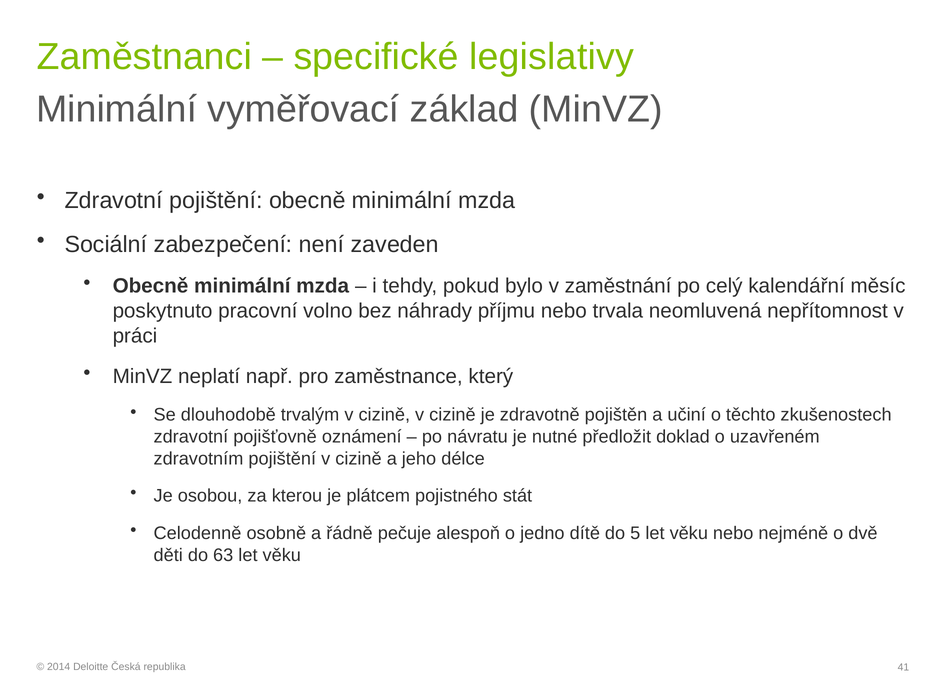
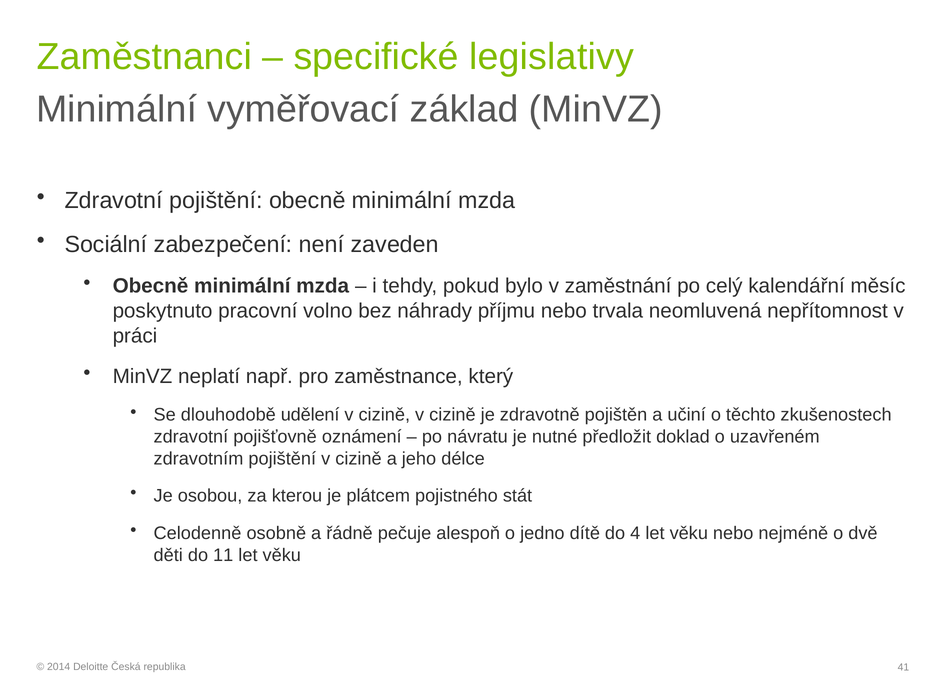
trvalým: trvalým -> udělení
5: 5 -> 4
63: 63 -> 11
